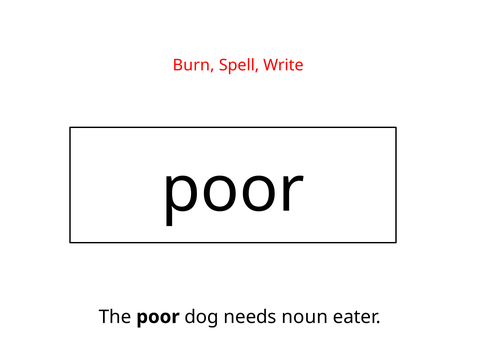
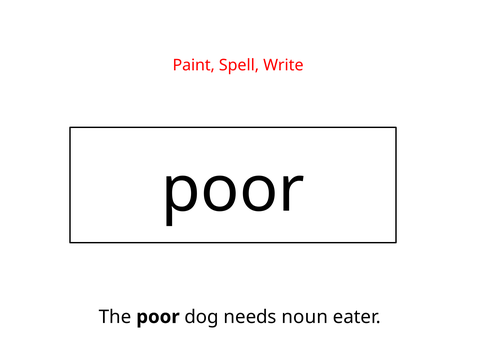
Burn: Burn -> Paint
